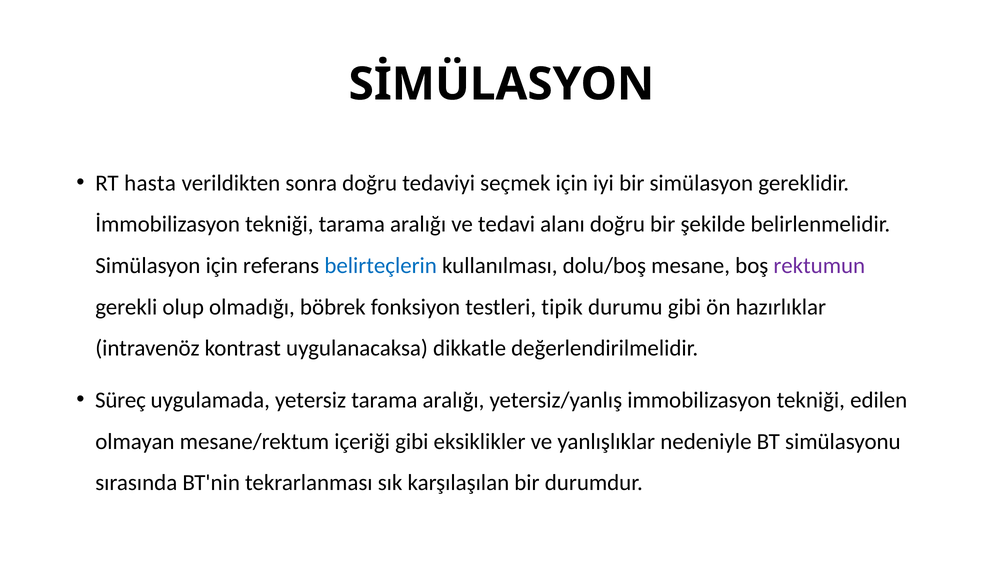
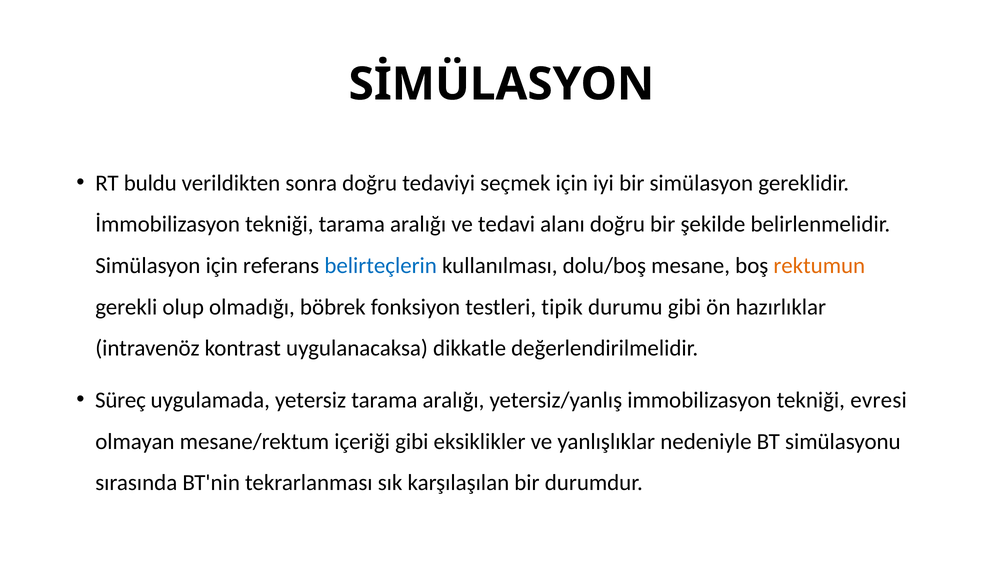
hasta: hasta -> buldu
rektumun colour: purple -> orange
edilen: edilen -> evresi
